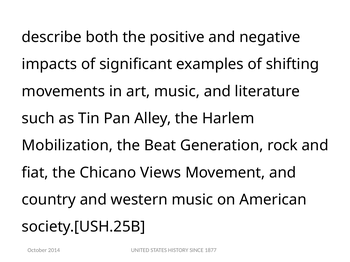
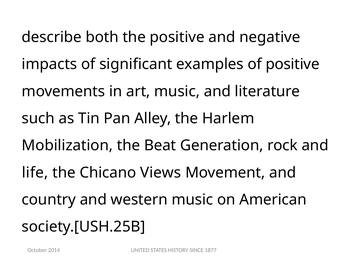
of shifting: shifting -> positive
fiat: fiat -> life
